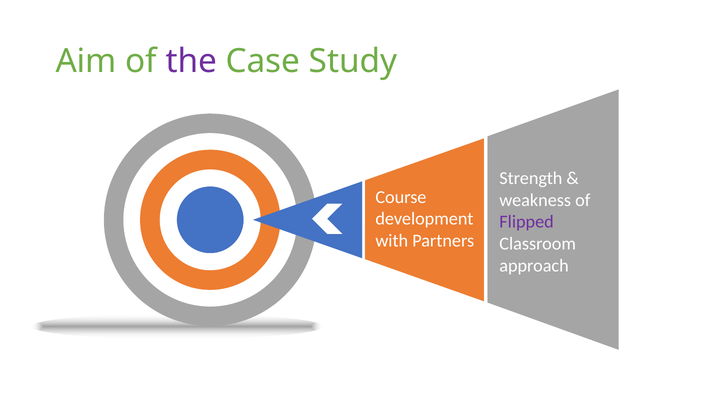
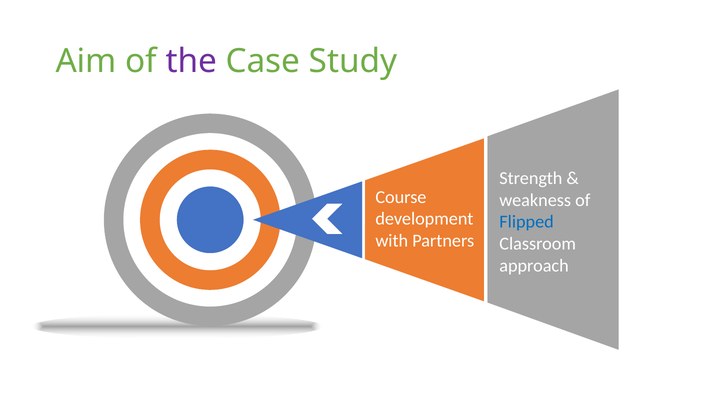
Flipped colour: purple -> blue
